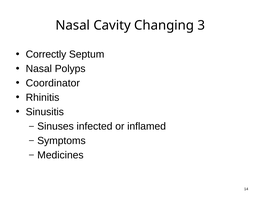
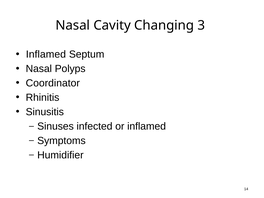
Correctly at (46, 54): Correctly -> Inflamed
Medicines: Medicines -> Humidifier
